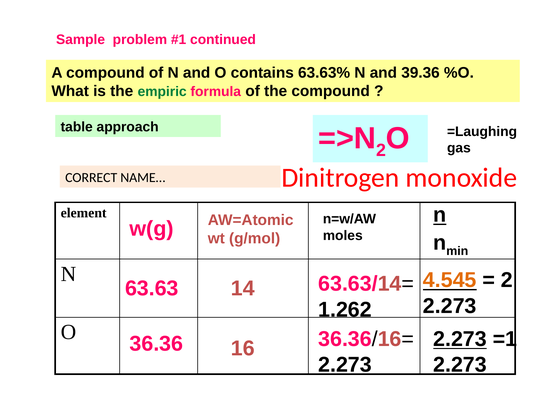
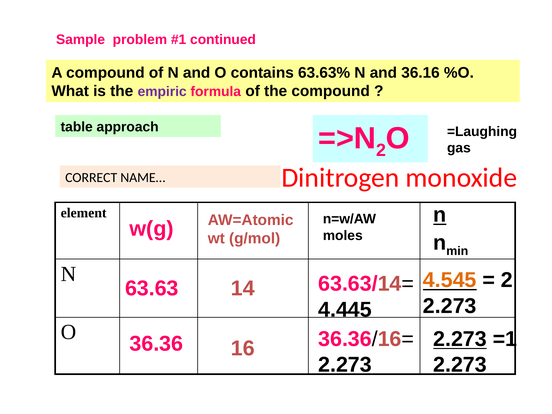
39.36: 39.36 -> 36.16
empiric colour: green -> purple
1.262: 1.262 -> 4.445
